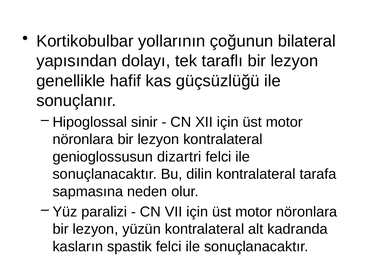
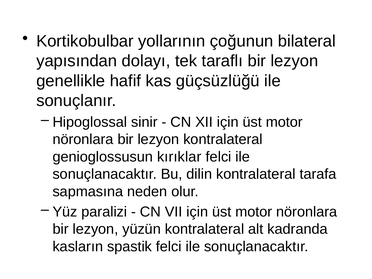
dizartri: dizartri -> kırıklar
